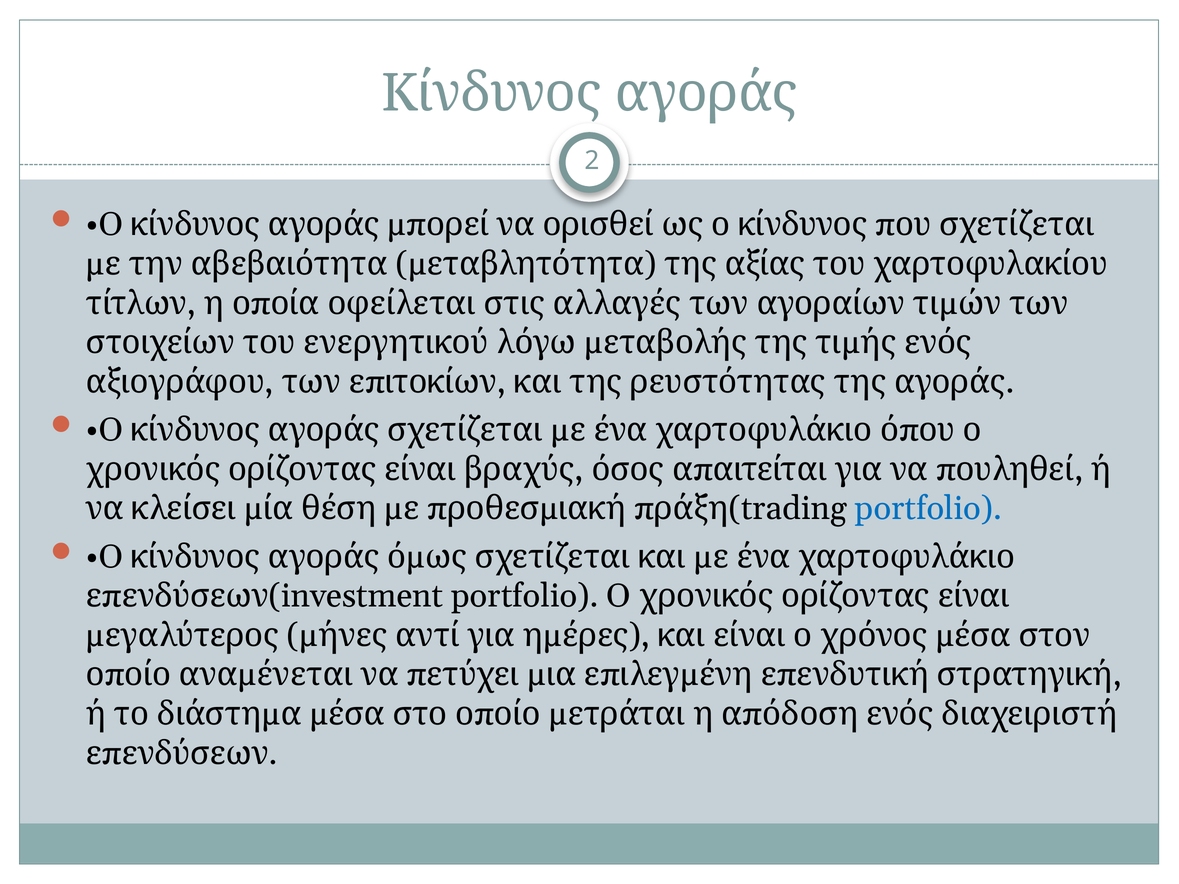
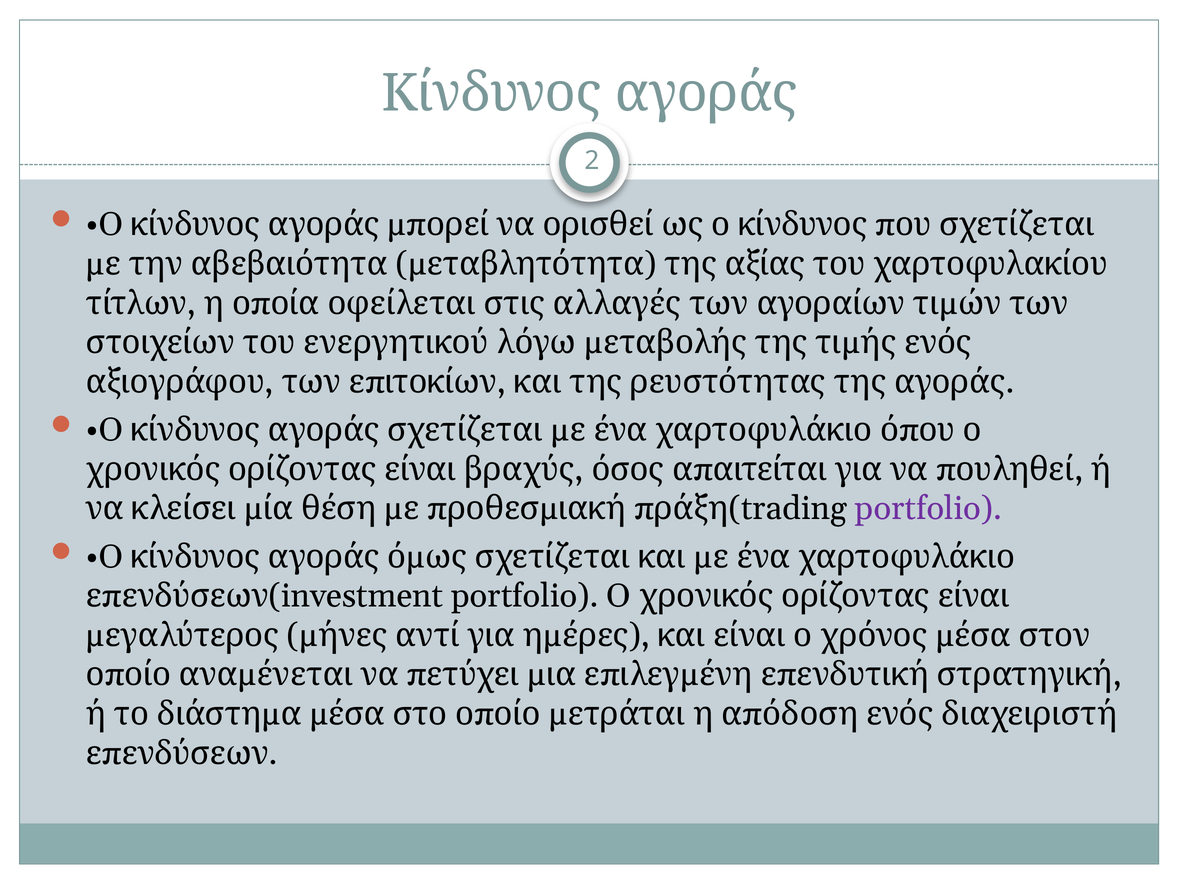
portfolio at (928, 509) colour: blue -> purple
